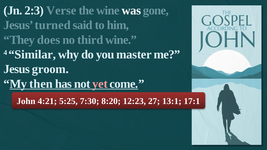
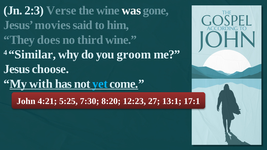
turned: turned -> movies
master: master -> groom
groom: groom -> choose
then: then -> with
yet colour: pink -> light blue
